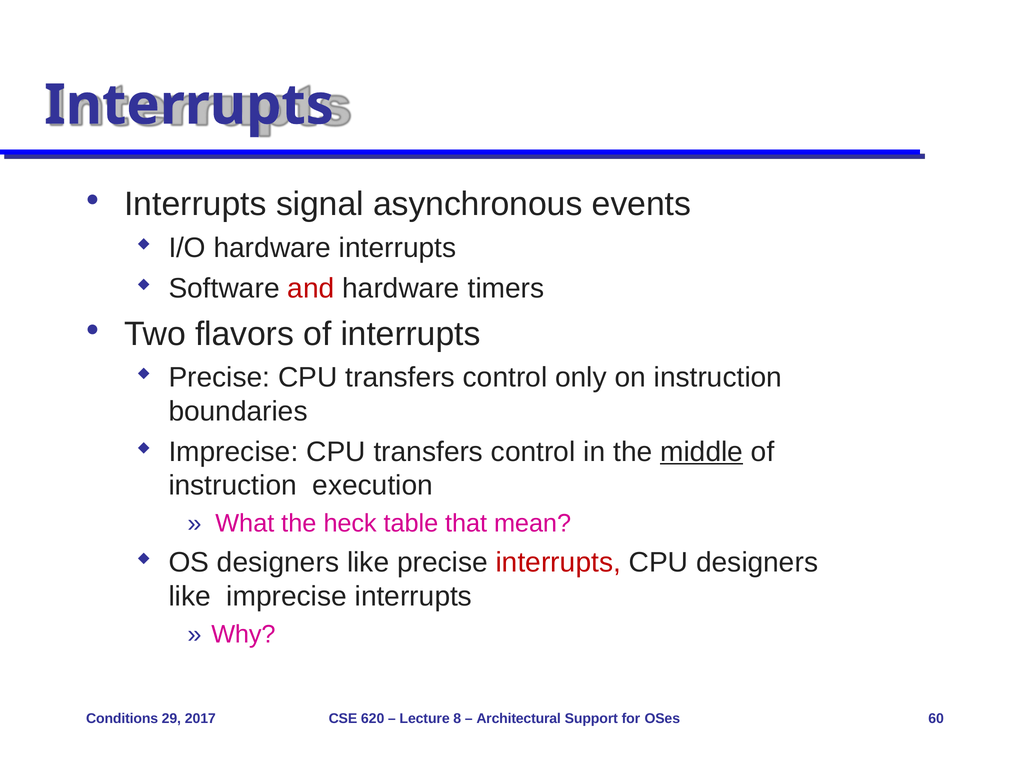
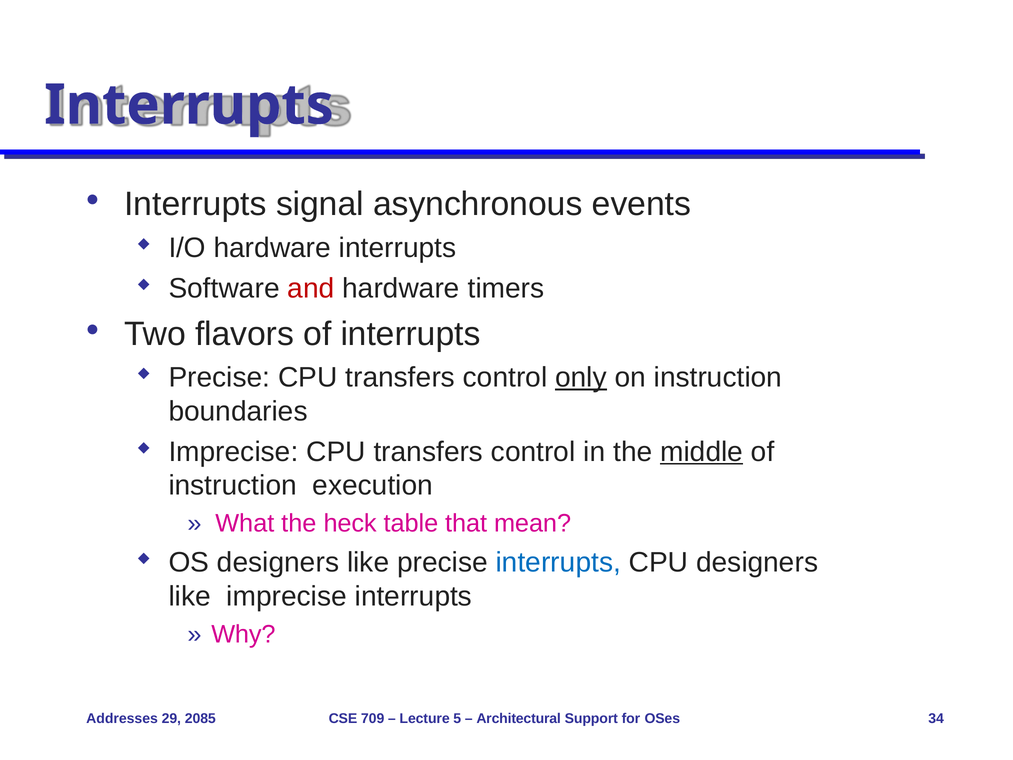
only underline: none -> present
interrupts at (558, 562) colour: red -> blue
Conditions: Conditions -> Addresses
2017: 2017 -> 2085
620: 620 -> 709
8: 8 -> 5
60: 60 -> 34
